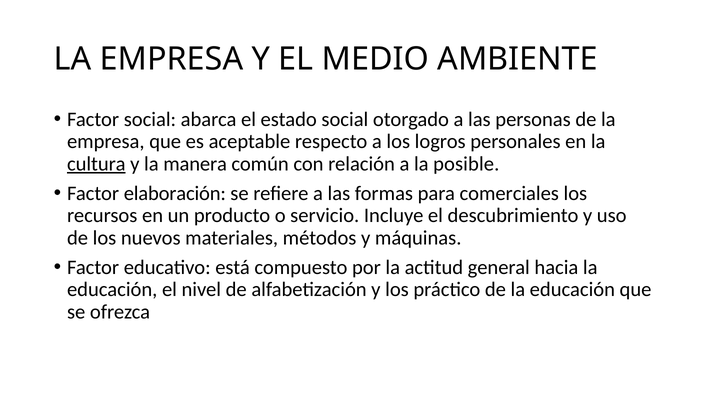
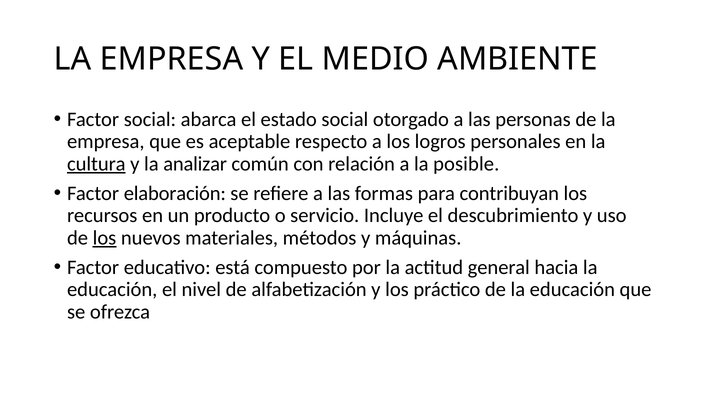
manera: manera -> analizar
comerciales: comerciales -> contribuyan
los at (105, 238) underline: none -> present
